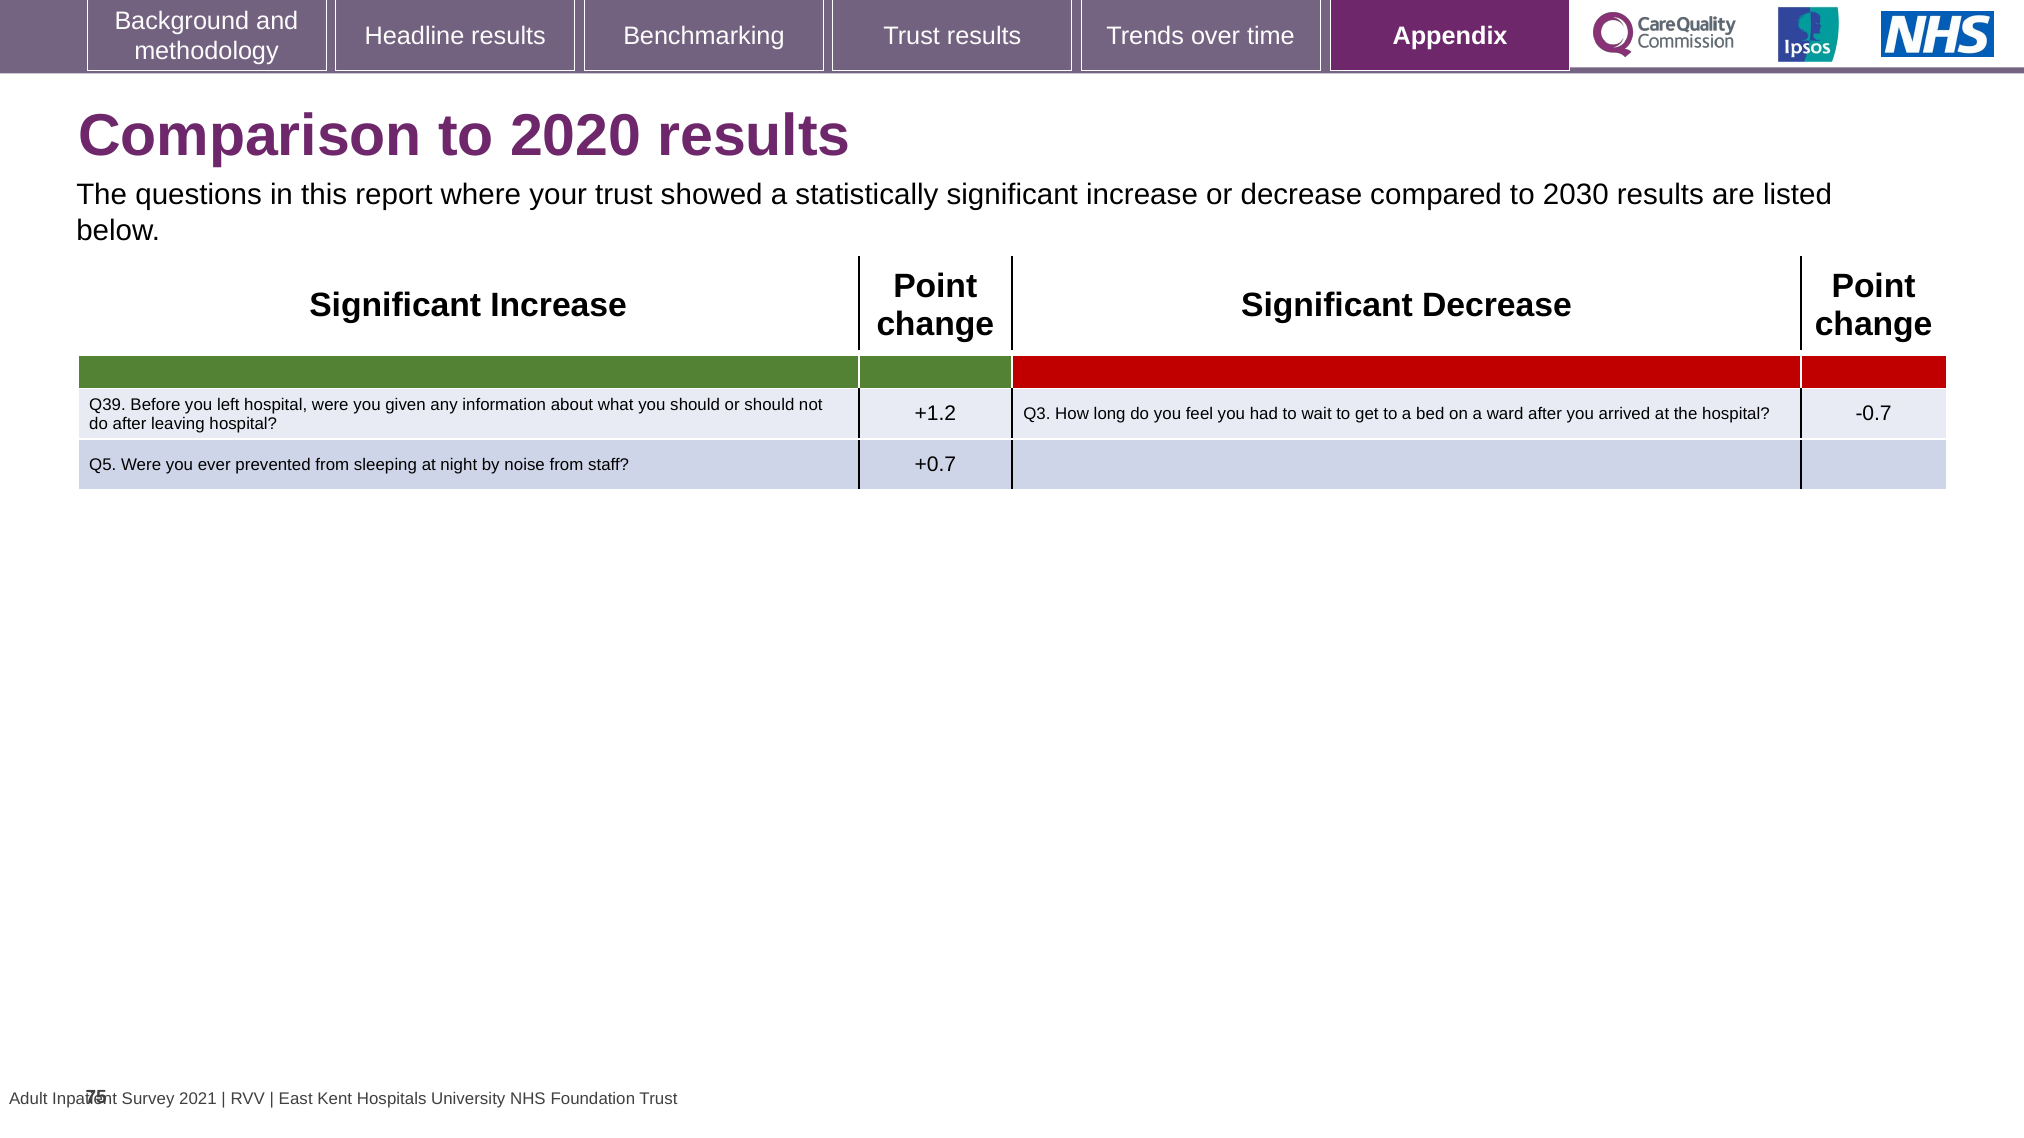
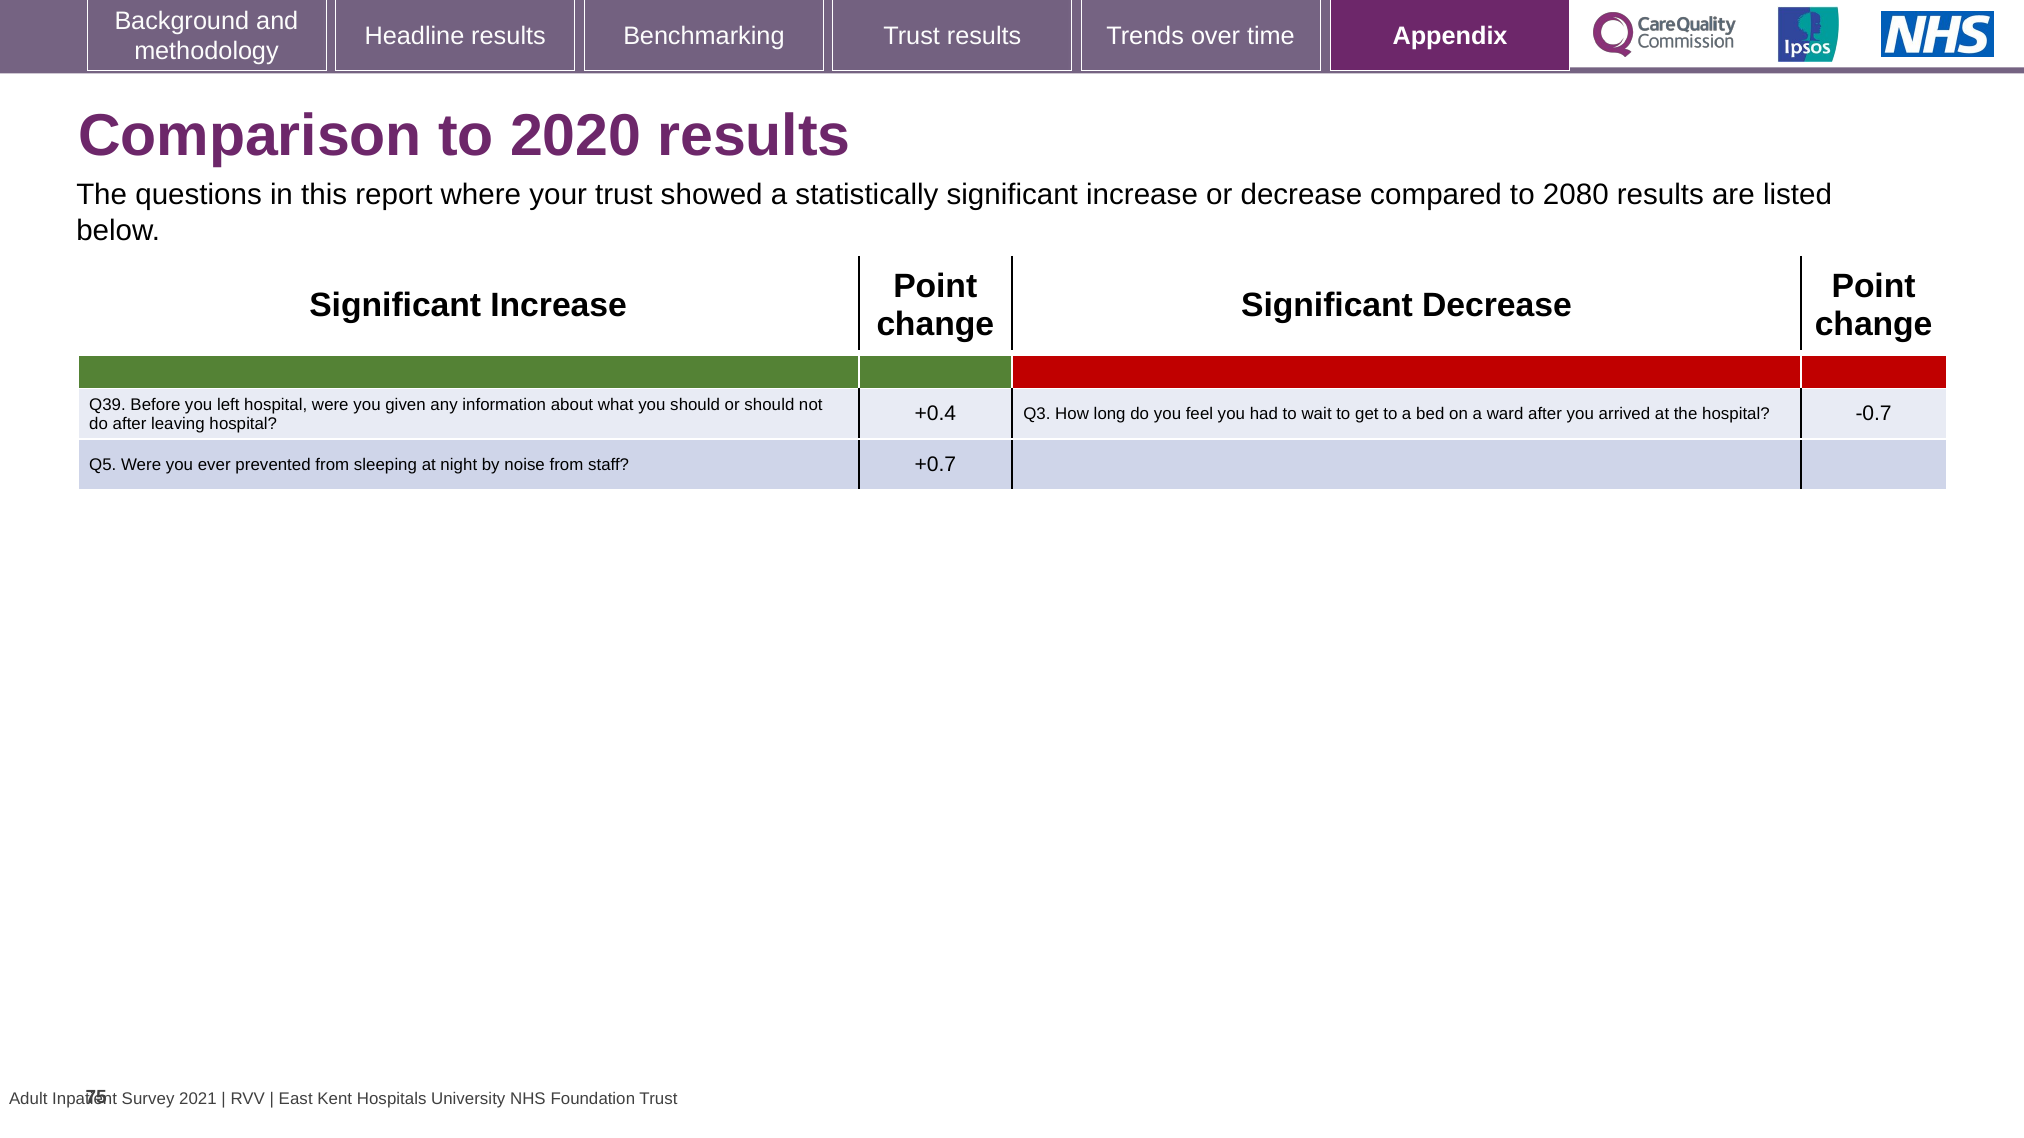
2030: 2030 -> 2080
+1.2: +1.2 -> +0.4
